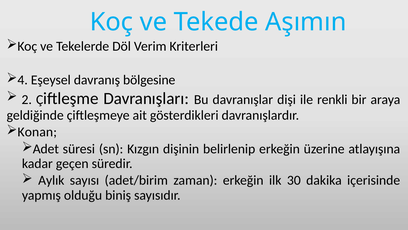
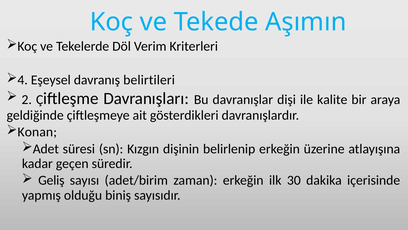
bölgesine: bölgesine -> belirtileri
renkli: renkli -> kalite
Aylık: Aylık -> Geliş
